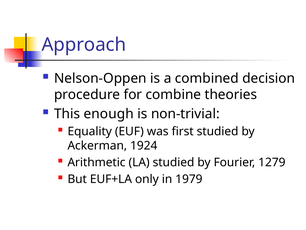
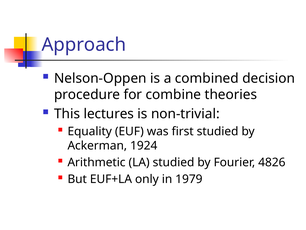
enough: enough -> lectures
1279: 1279 -> 4826
